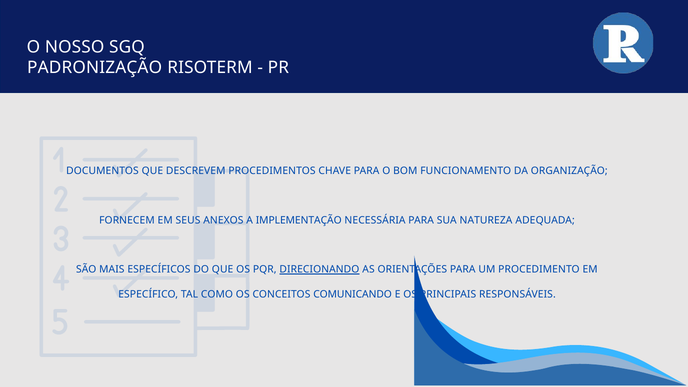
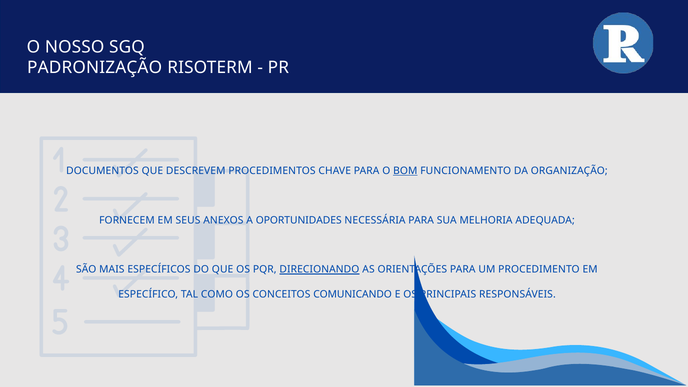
BOM underline: none -> present
IMPLEMENTAÇÃO: IMPLEMENTAÇÃO -> OPORTUNIDADES
NATUREZA: NATUREZA -> MELHORIA
